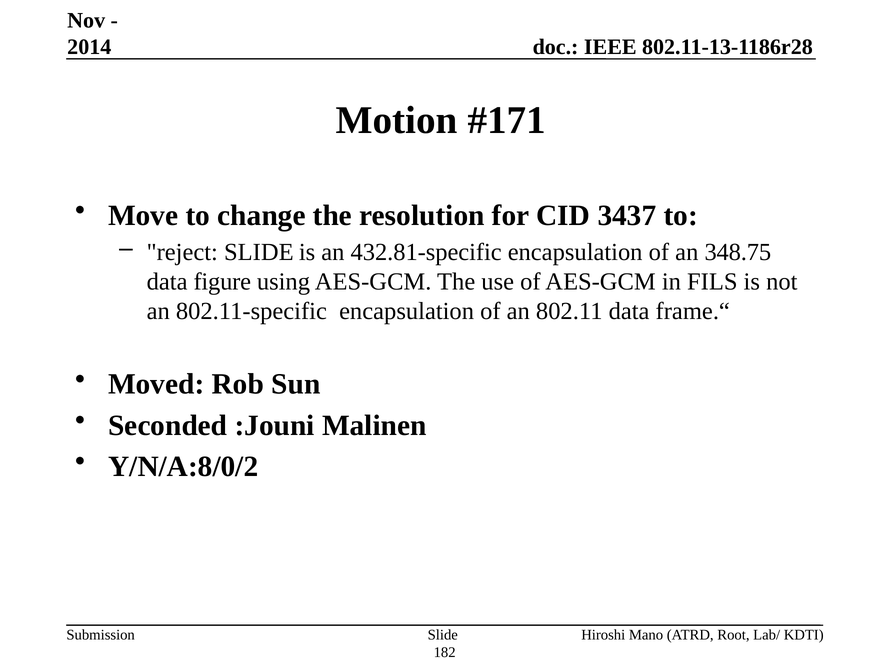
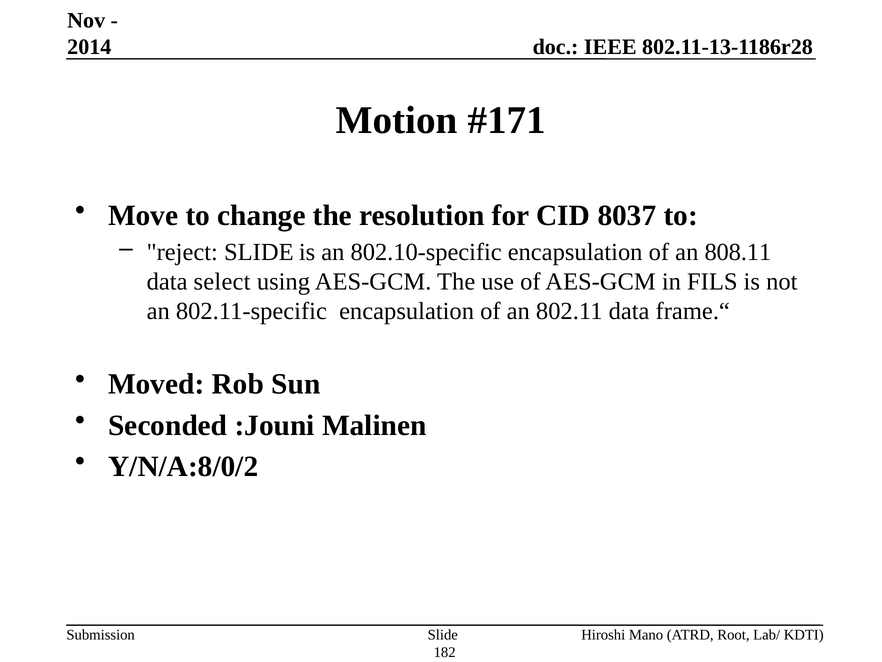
3437: 3437 -> 8037
432.81-specific: 432.81-specific -> 802.10-specific
348.75: 348.75 -> 808.11
figure: figure -> select
